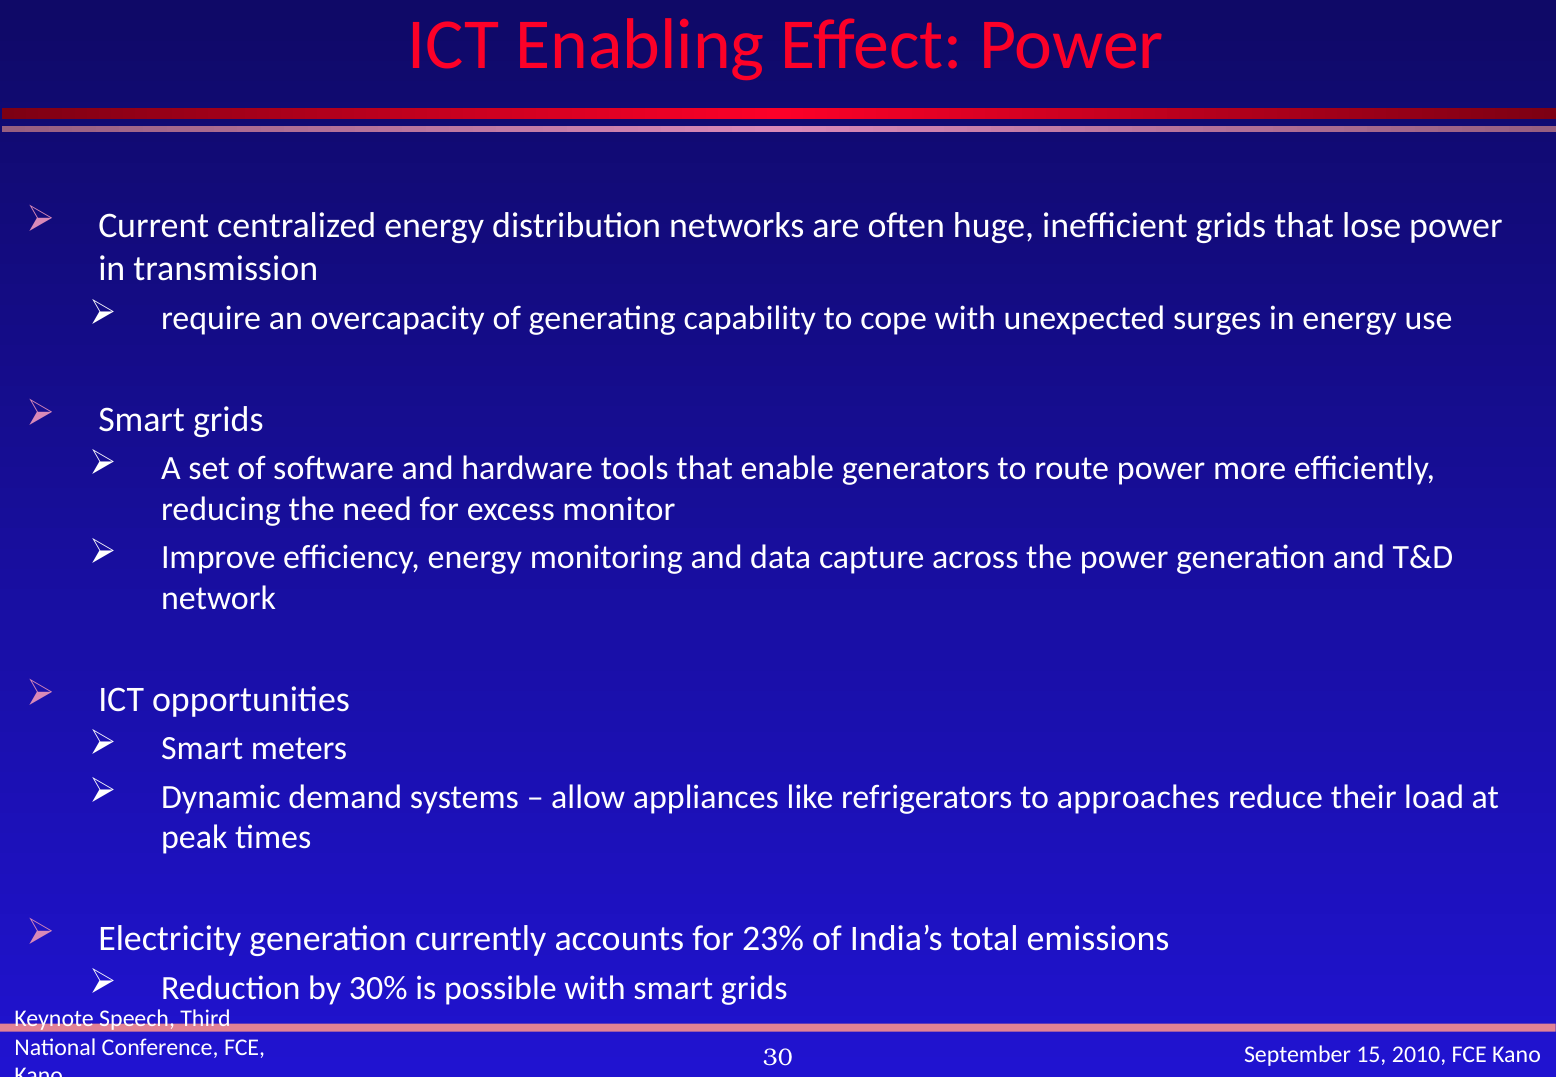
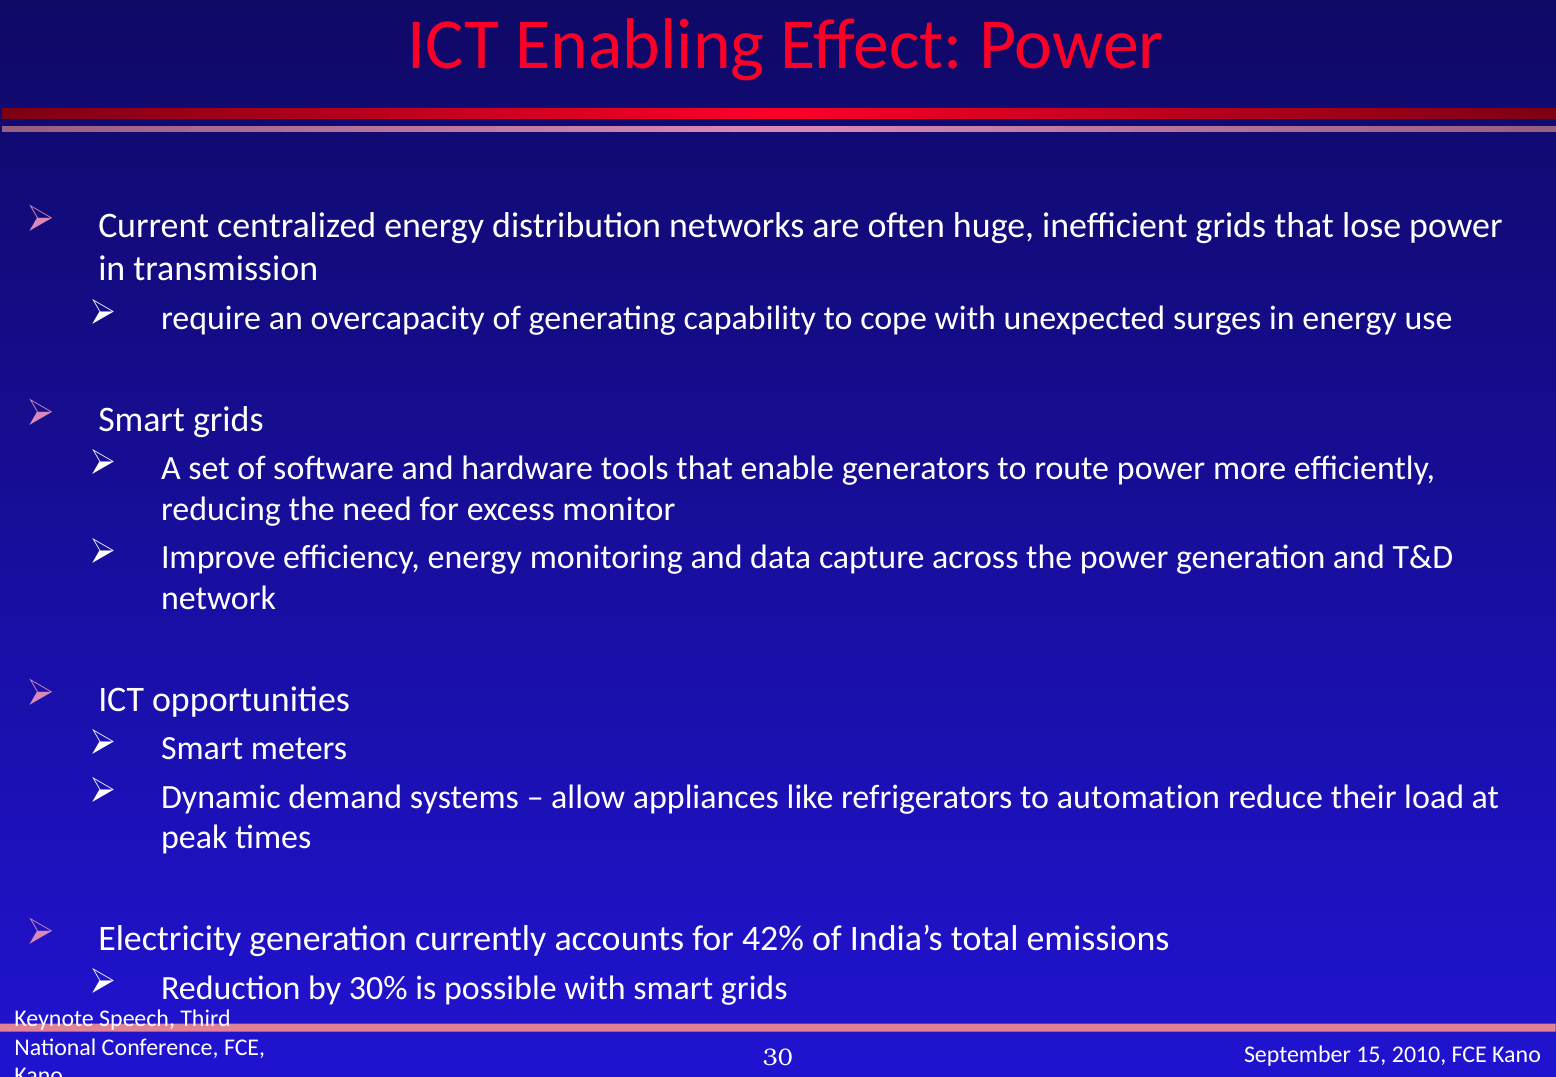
approaches: approaches -> automation
23%: 23% -> 42%
